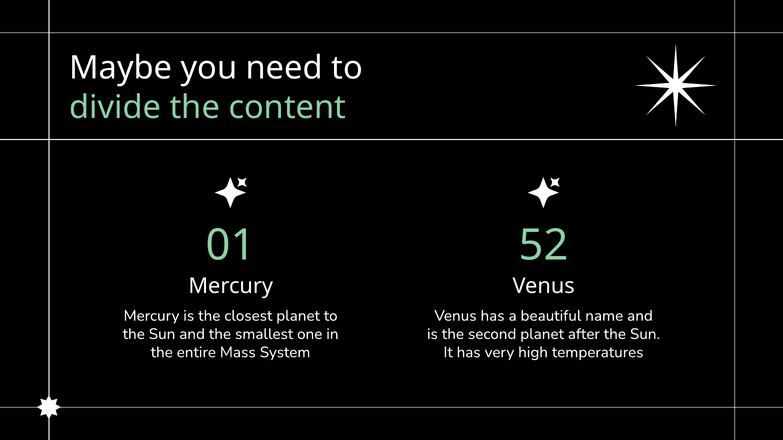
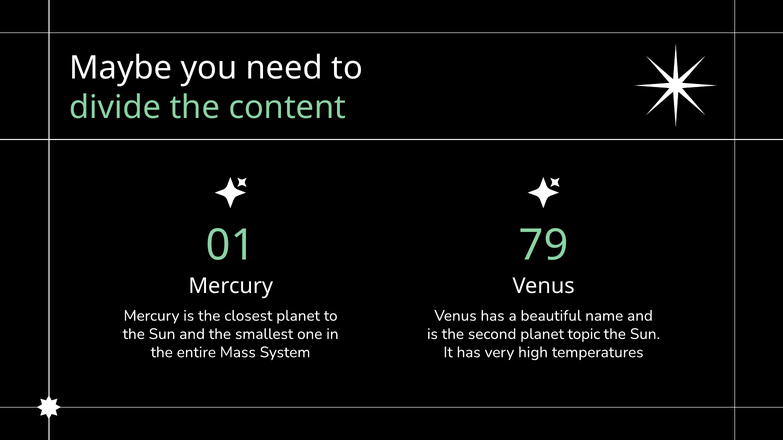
52: 52 -> 79
after: after -> topic
